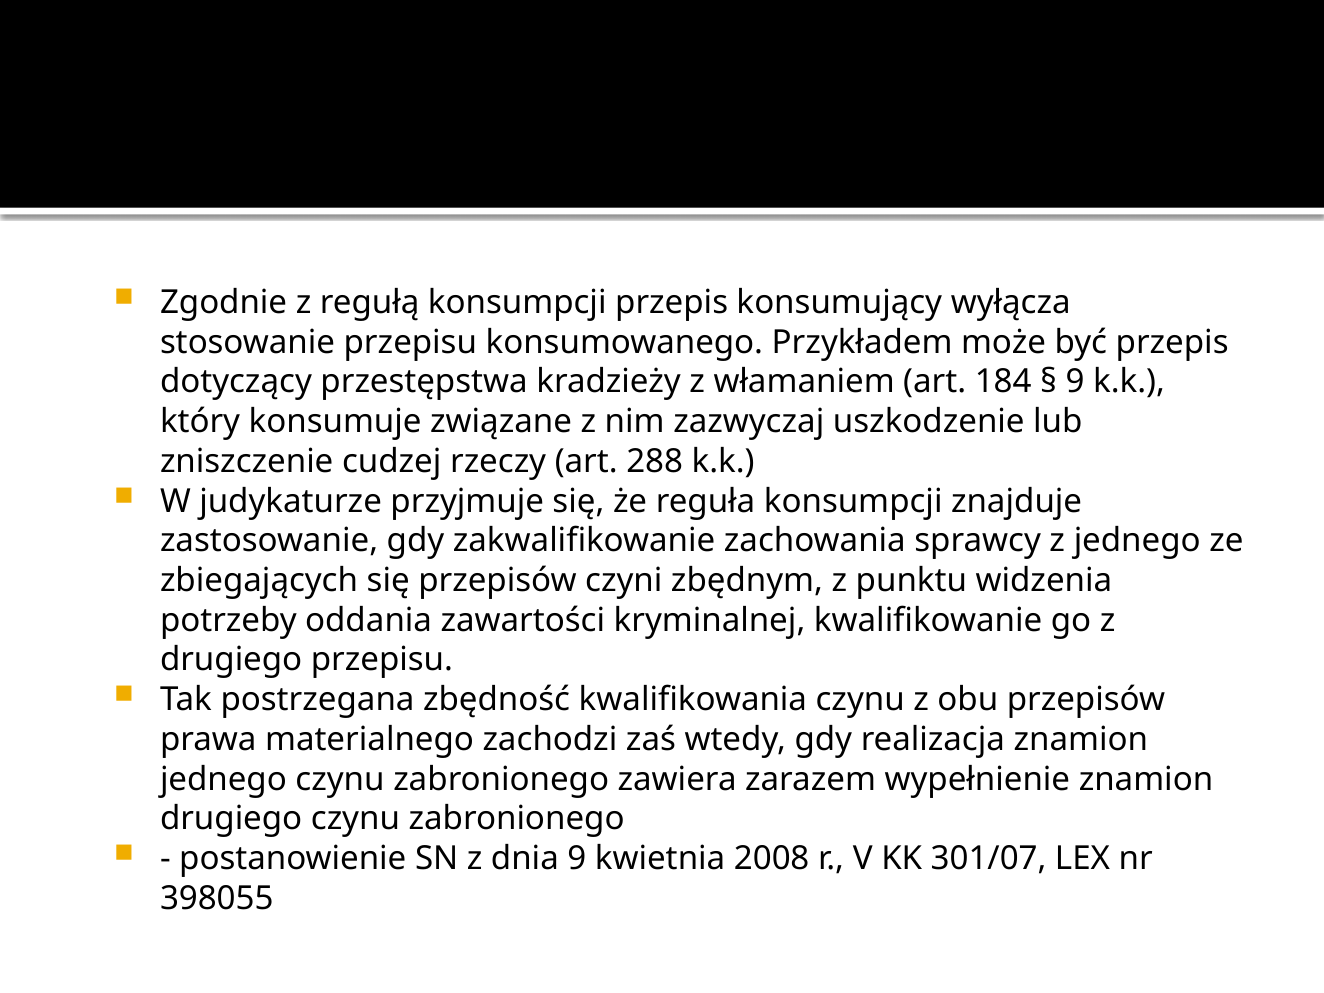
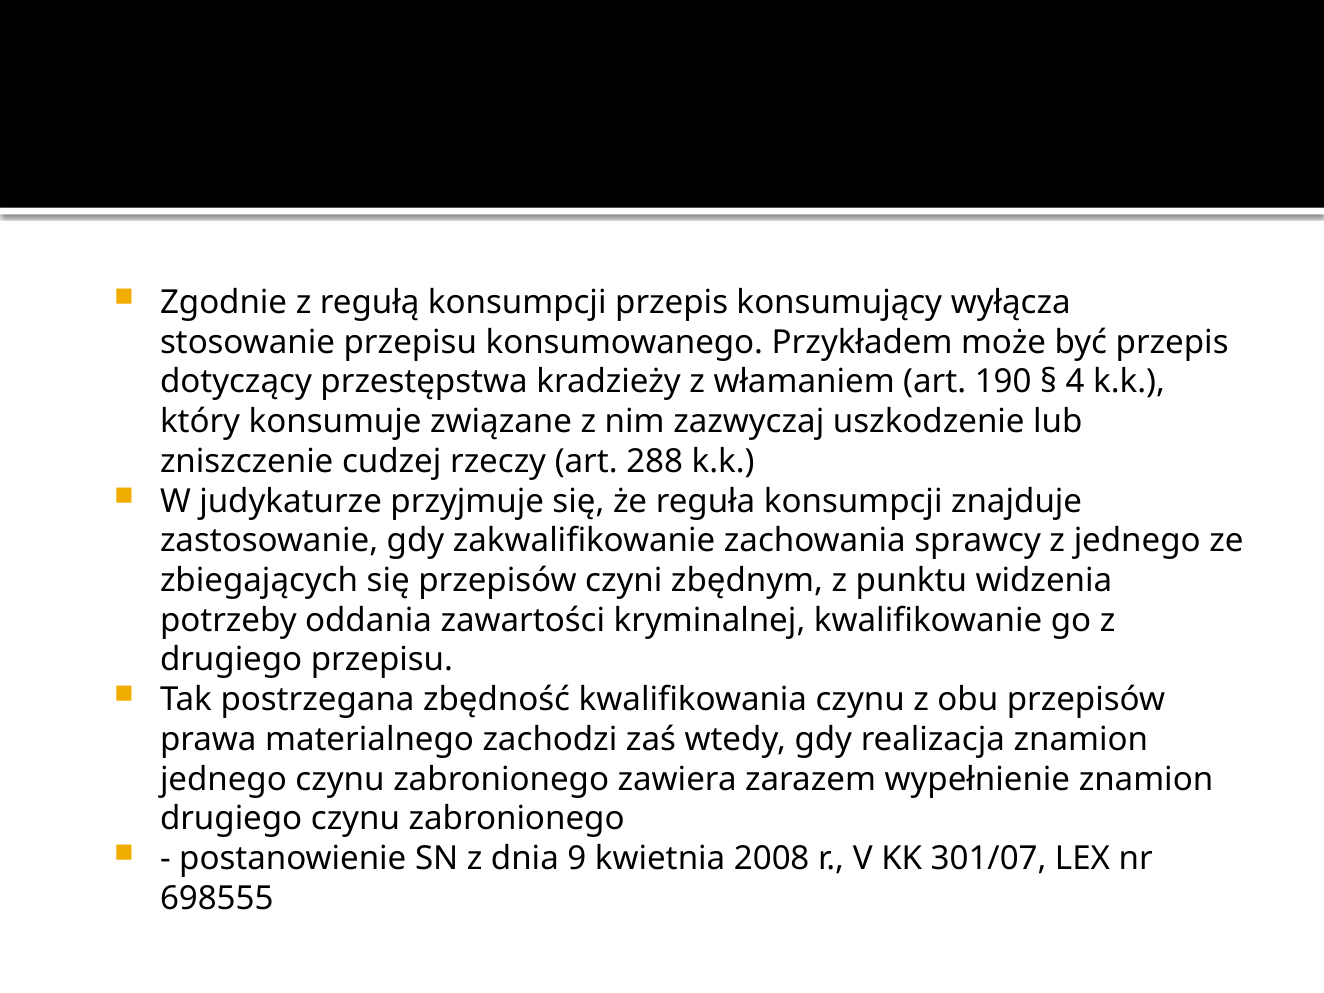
184: 184 -> 190
9 at (1075, 382): 9 -> 4
398055: 398055 -> 698555
